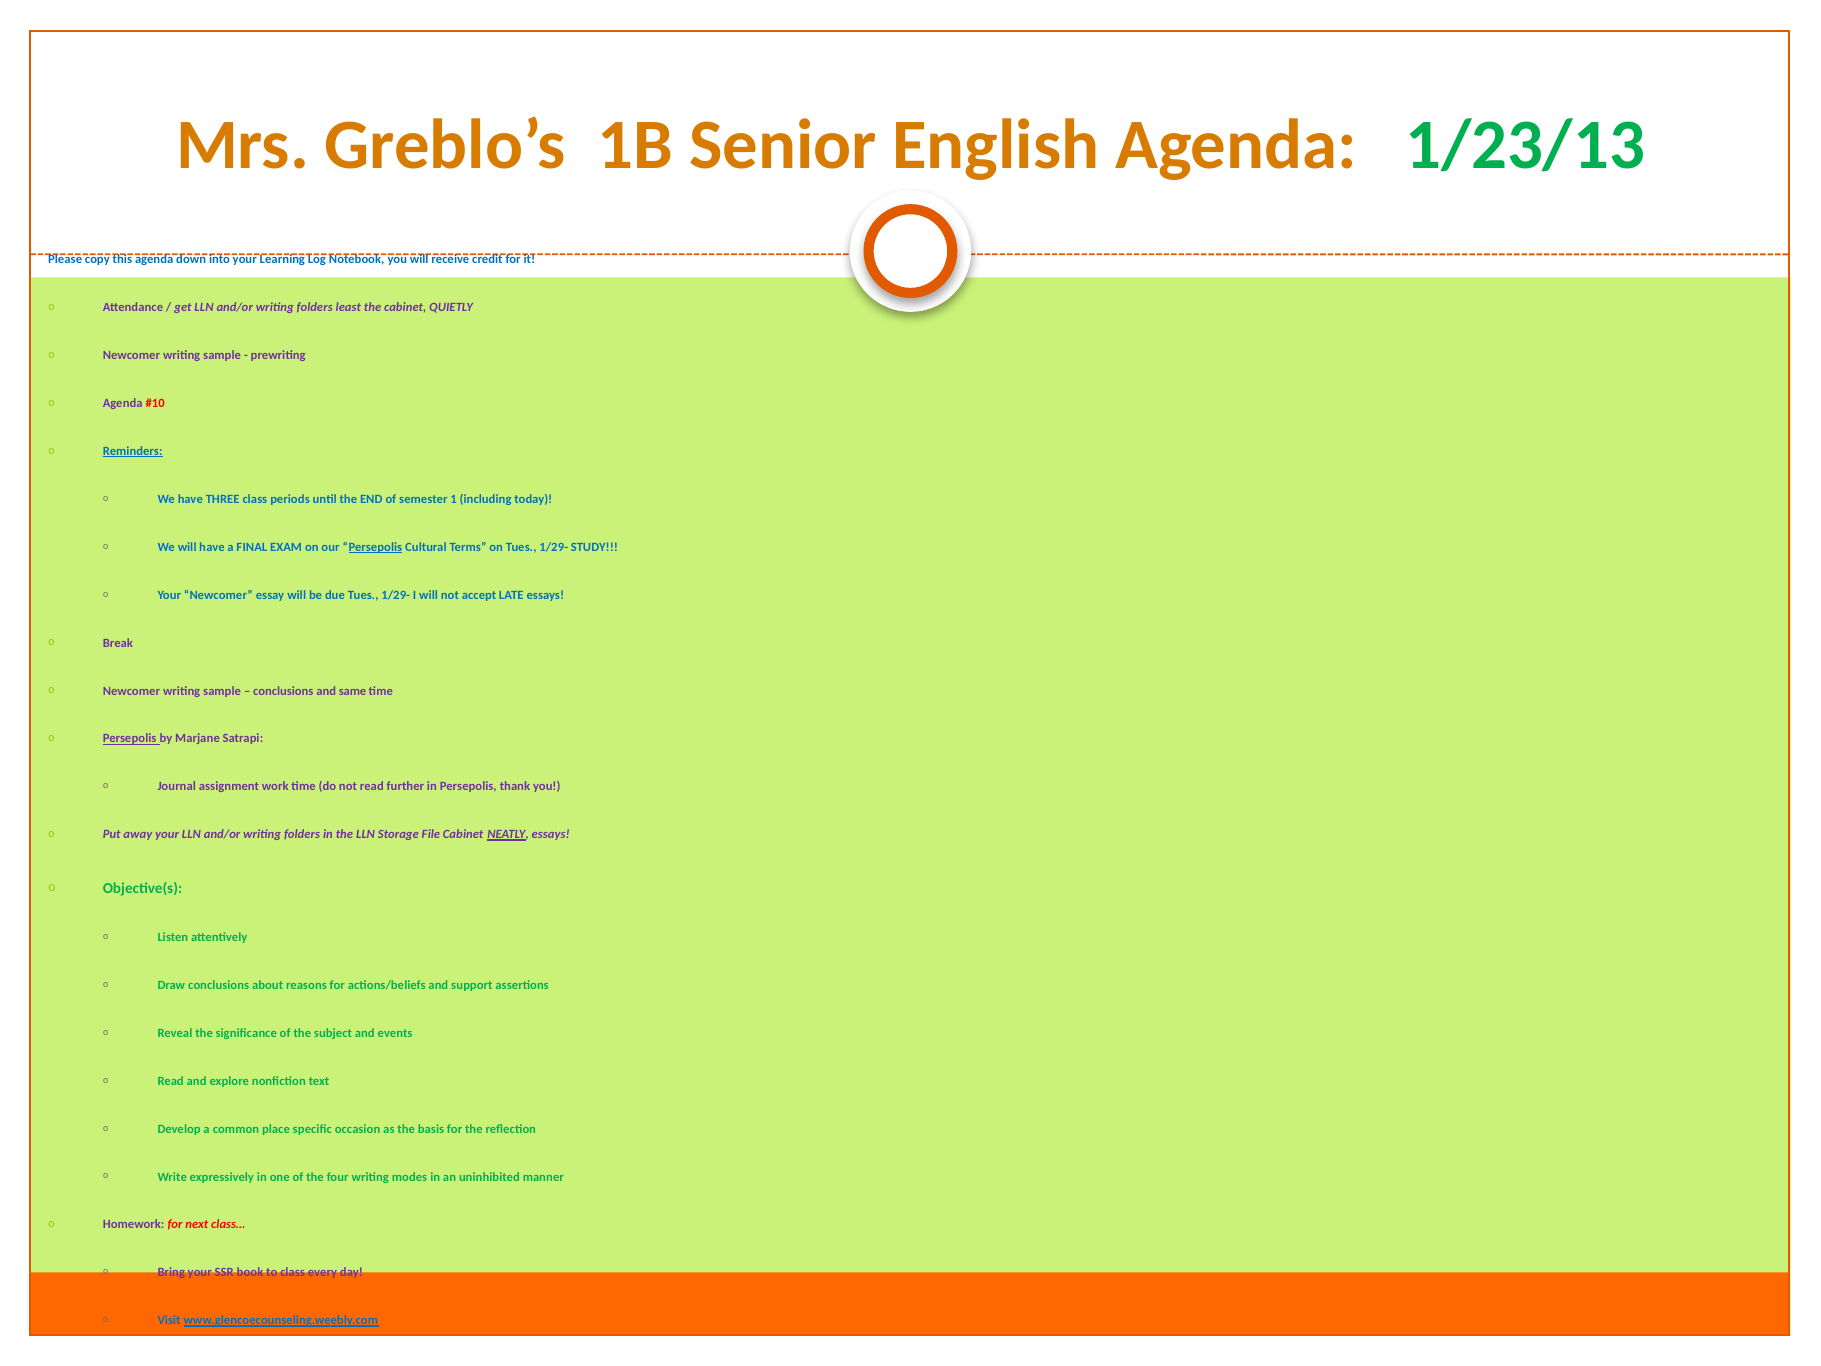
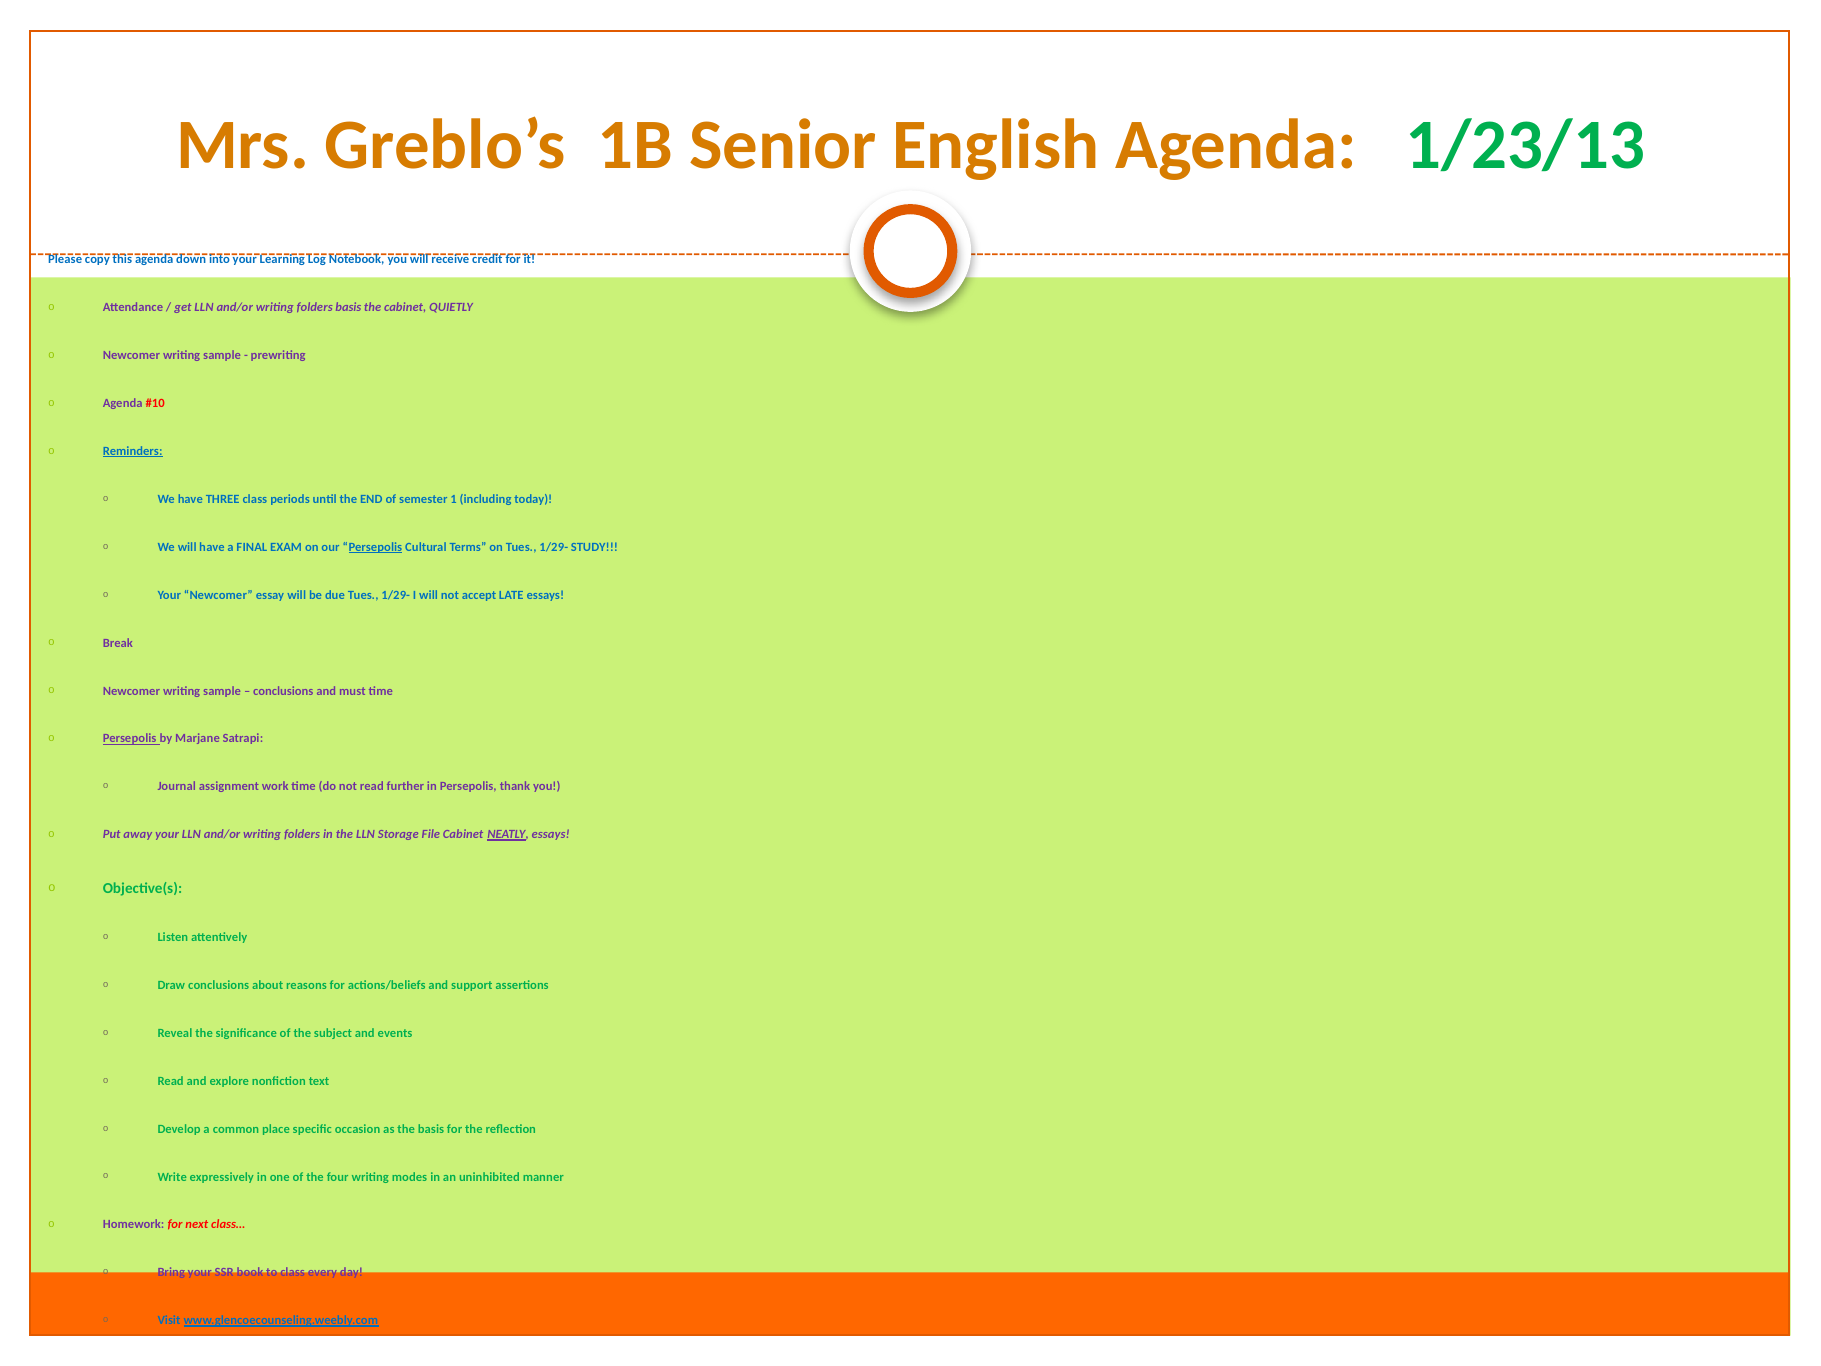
folders least: least -> basis
same: same -> must
